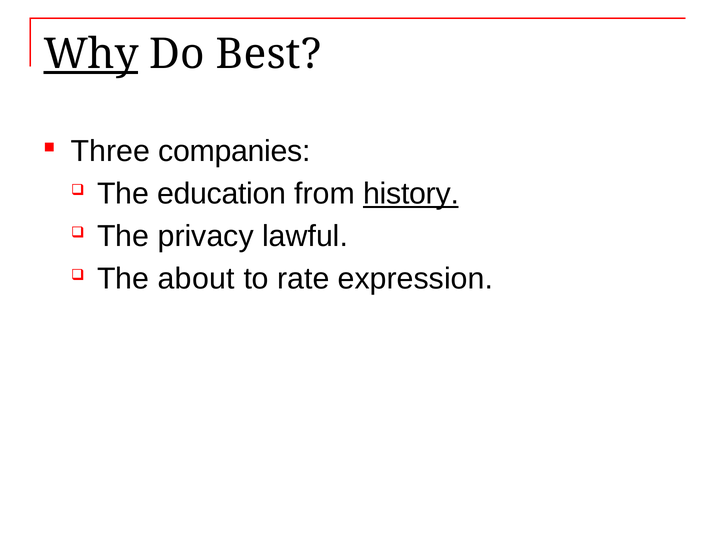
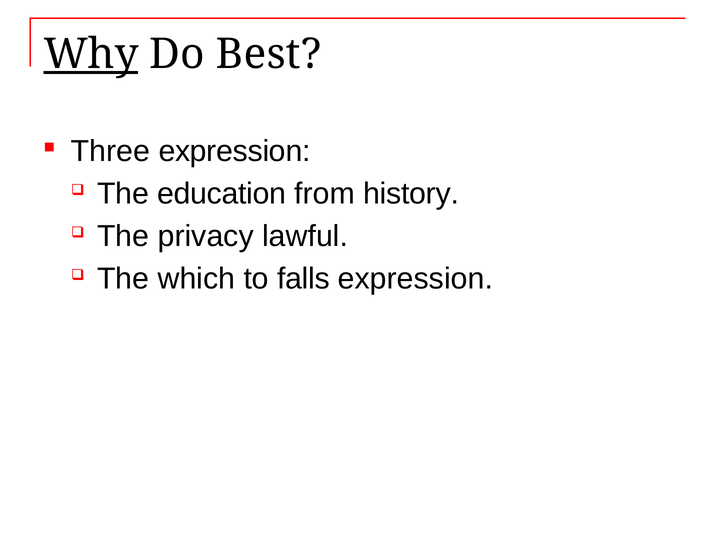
Three companies: companies -> expression
history underline: present -> none
about: about -> which
rate: rate -> falls
